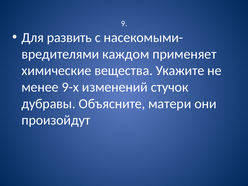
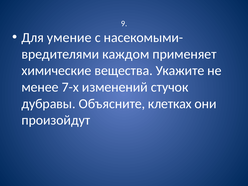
развить: развить -> умение
9-х: 9-х -> 7-х
матери: матери -> клетках
